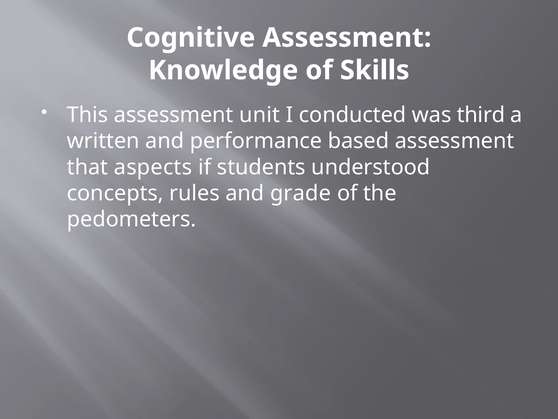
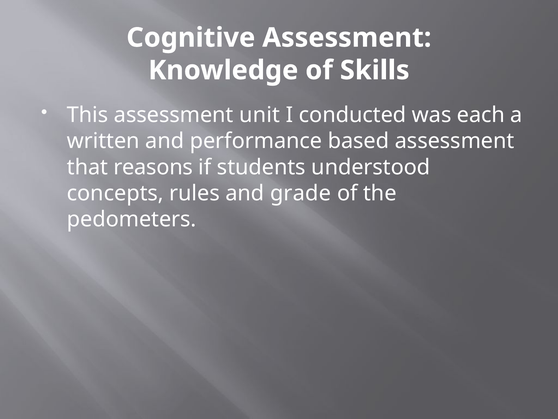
third: third -> each
aspects: aspects -> reasons
